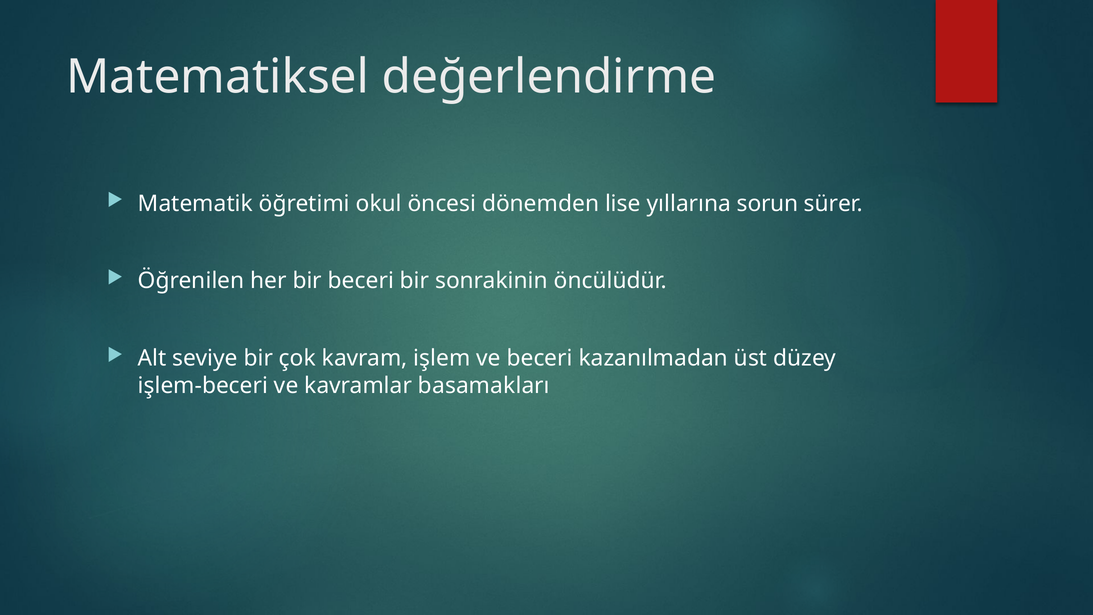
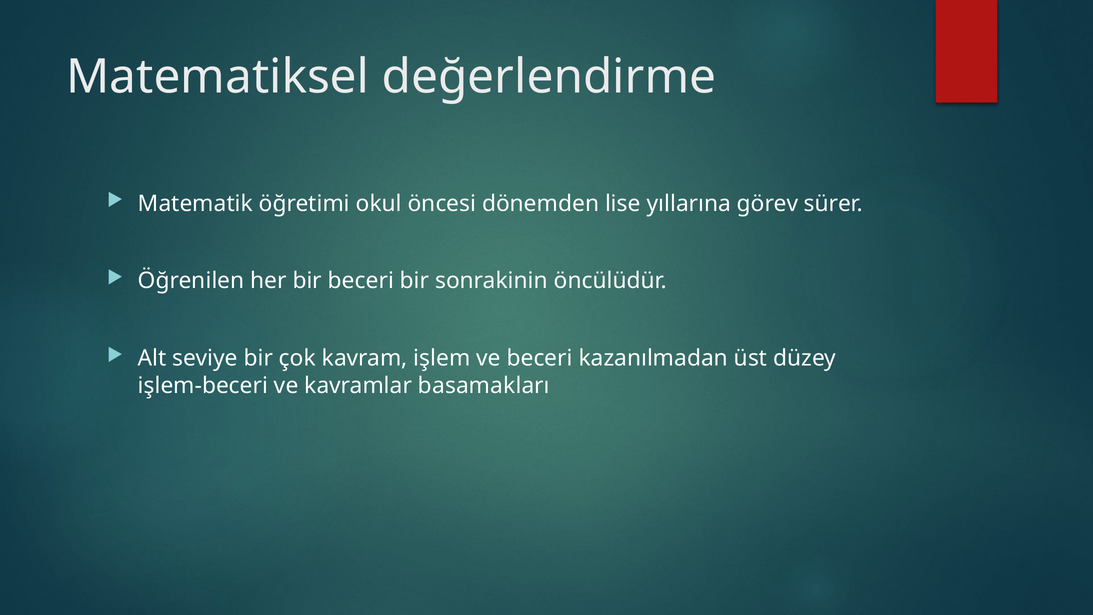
sorun: sorun -> görev
